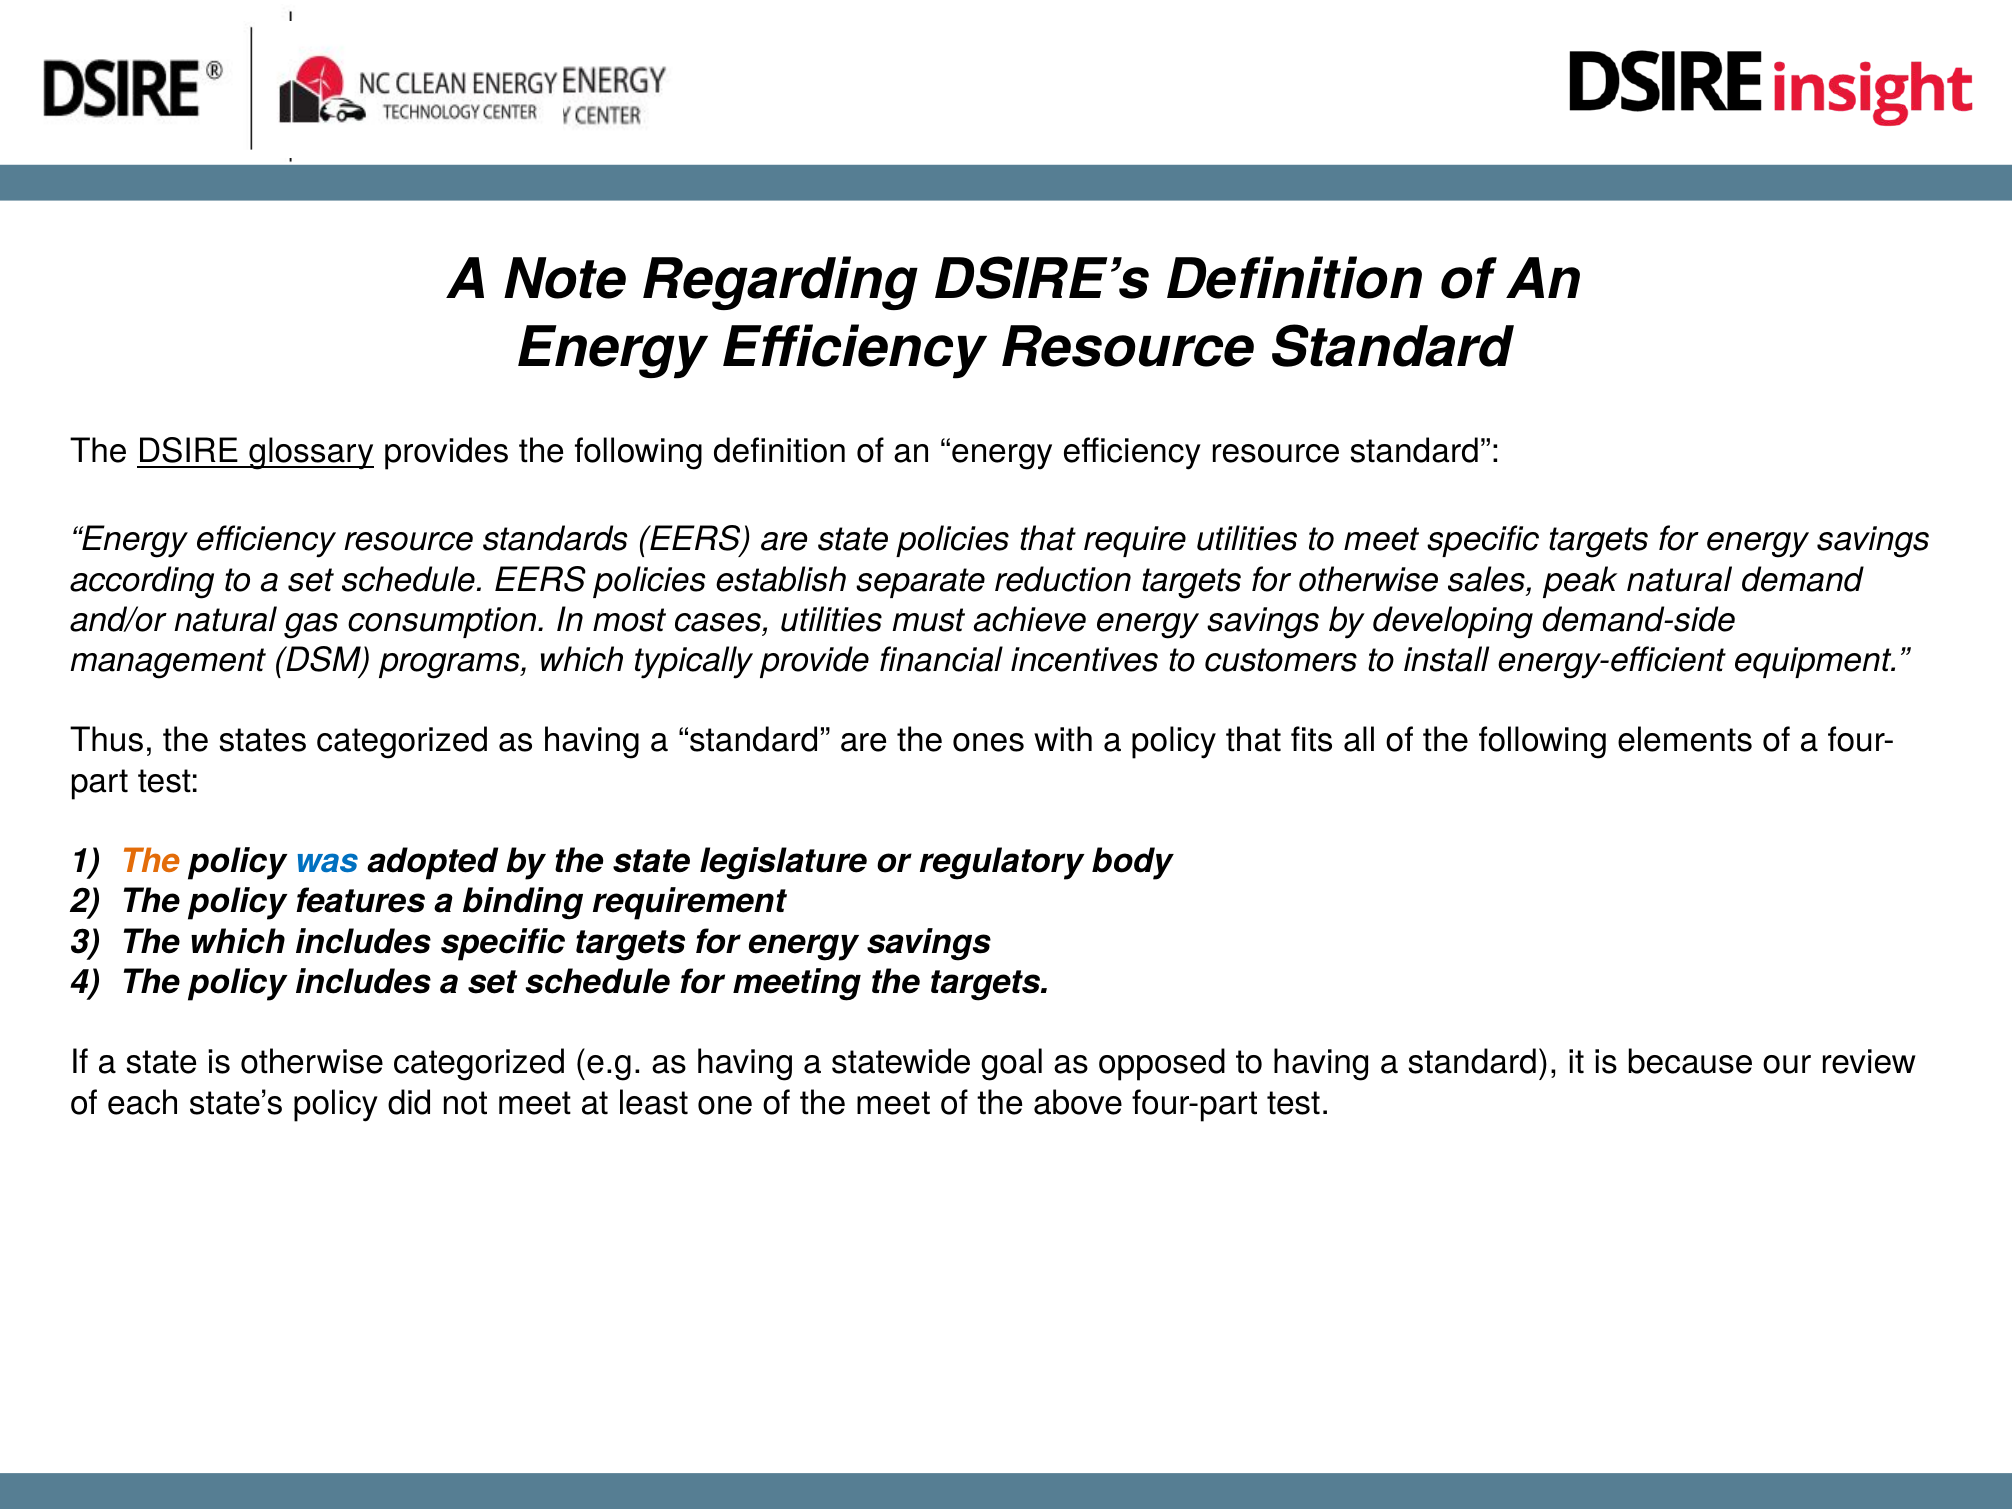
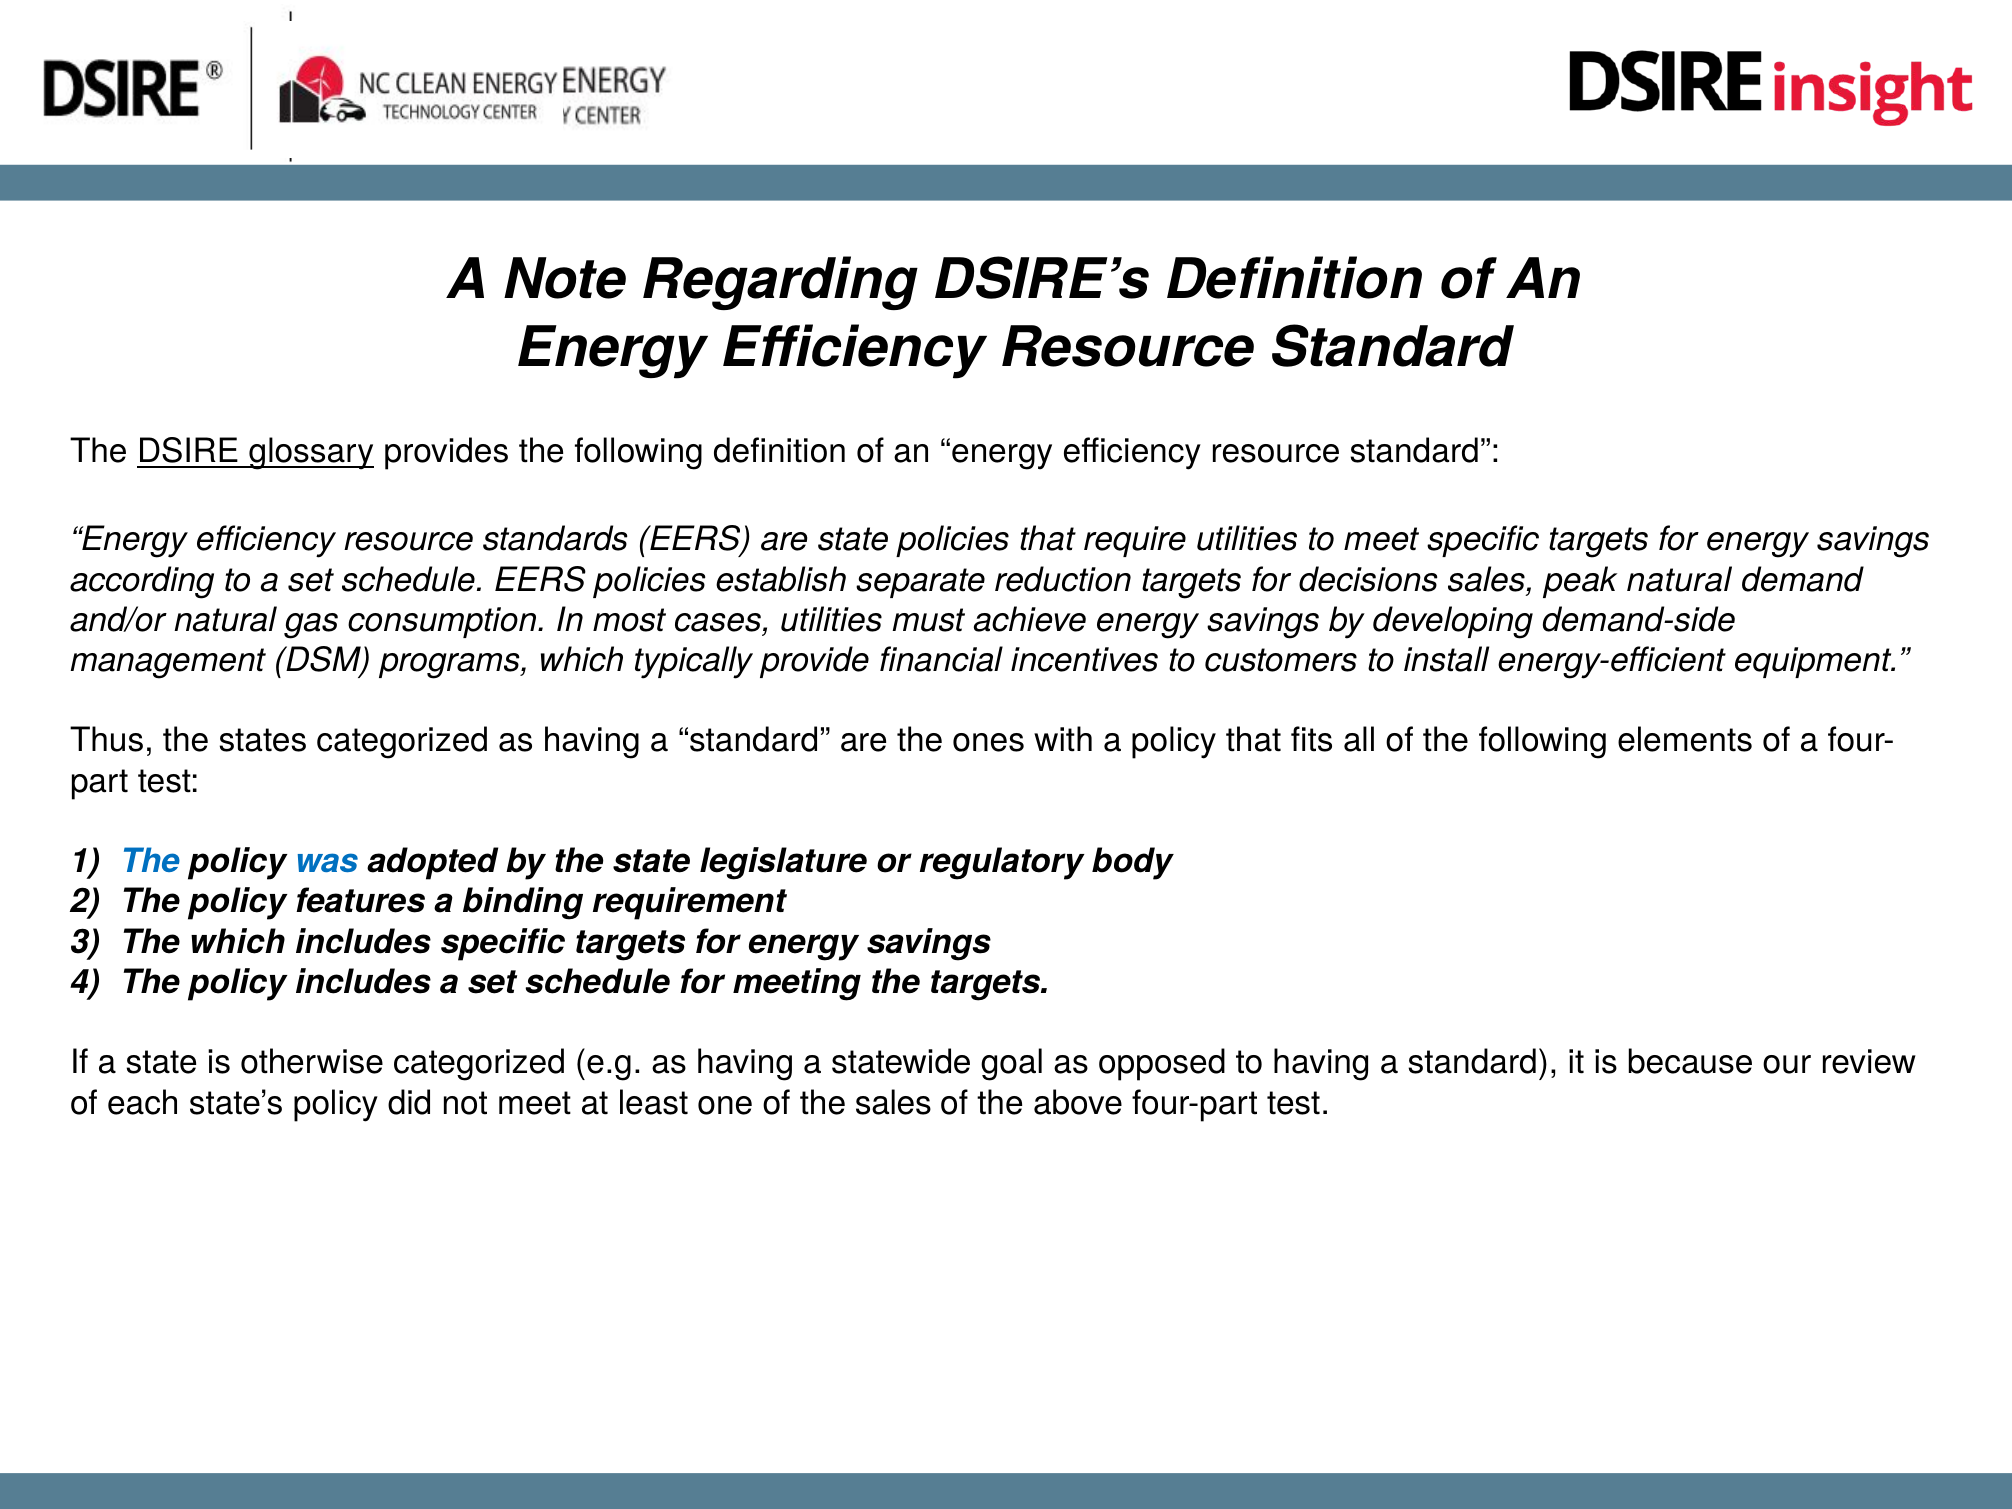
for otherwise: otherwise -> decisions
The at (150, 862) colour: orange -> blue
the meet: meet -> sales
